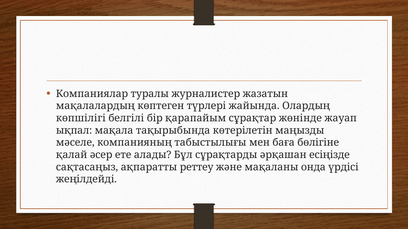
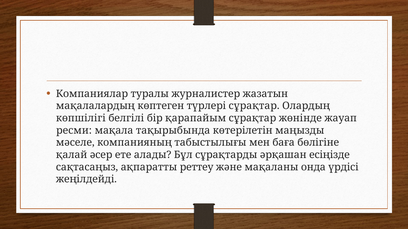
түрлерi жайында: жайында -> сұрақтар
ықпал: ықпал -> ресми
